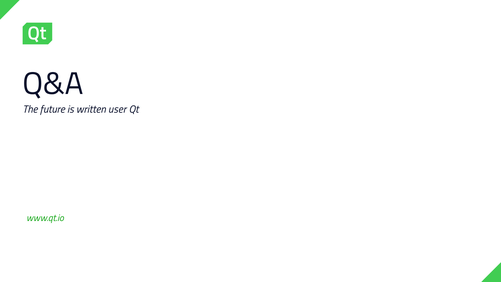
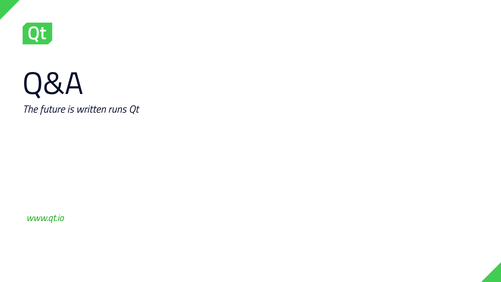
user: user -> runs
